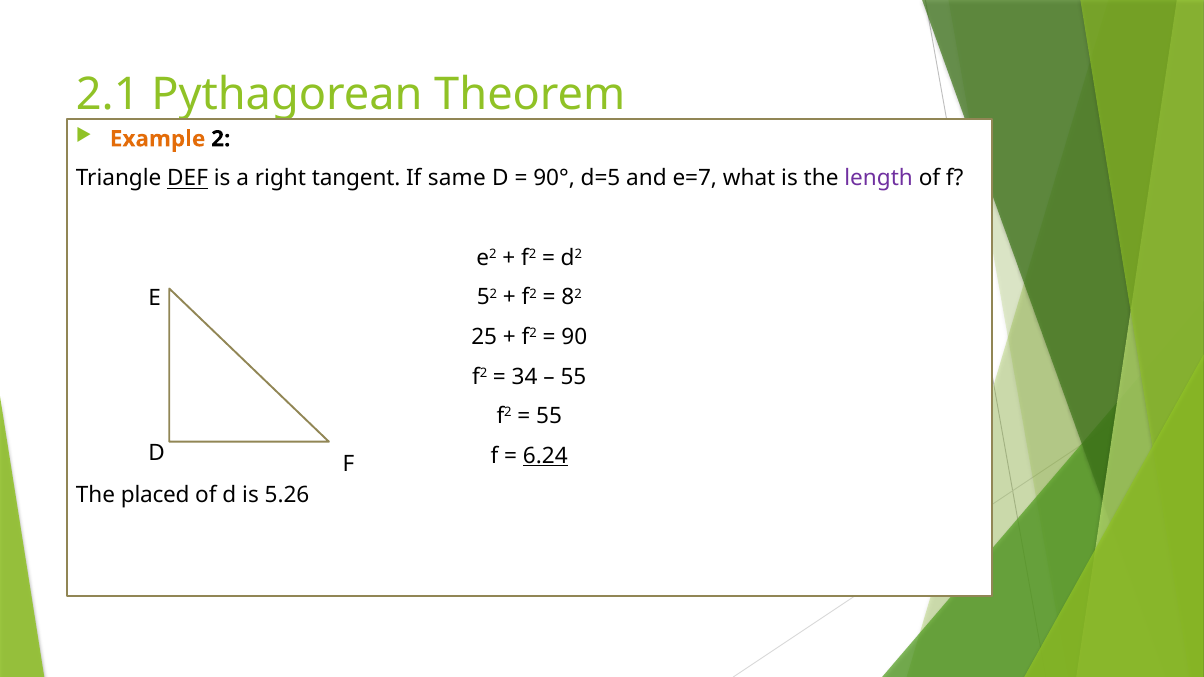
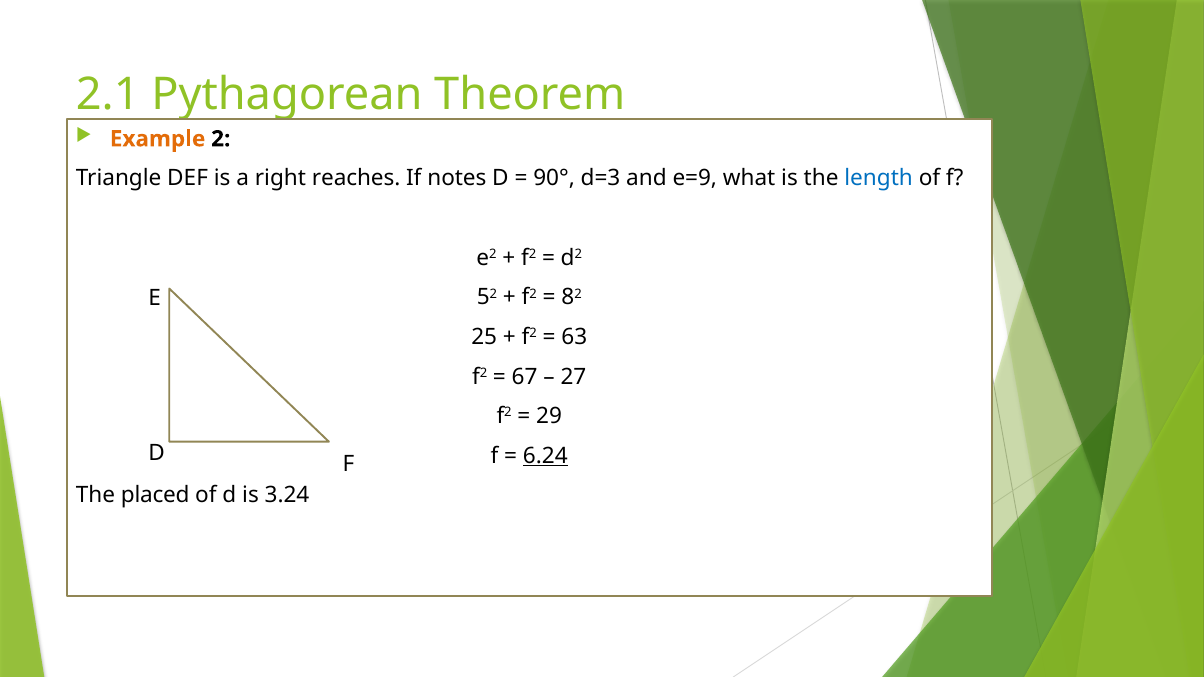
DEF underline: present -> none
tangent: tangent -> reaches
same: same -> notes
d=5: d=5 -> d=3
e=7: e=7 -> e=9
length colour: purple -> blue
90: 90 -> 63
34: 34 -> 67
55 at (573, 377): 55 -> 27
55 at (549, 416): 55 -> 29
5.26: 5.26 -> 3.24
